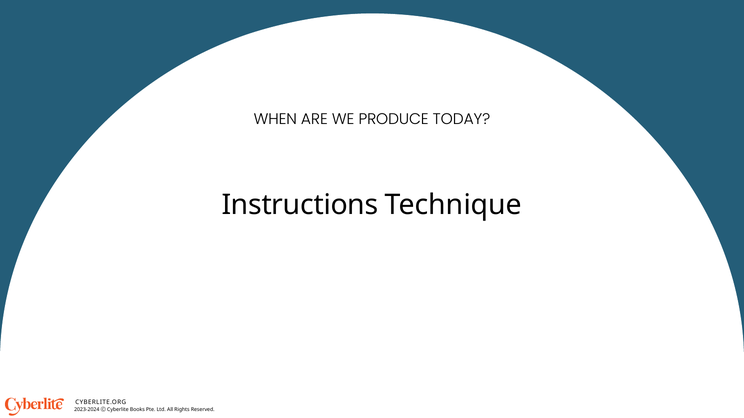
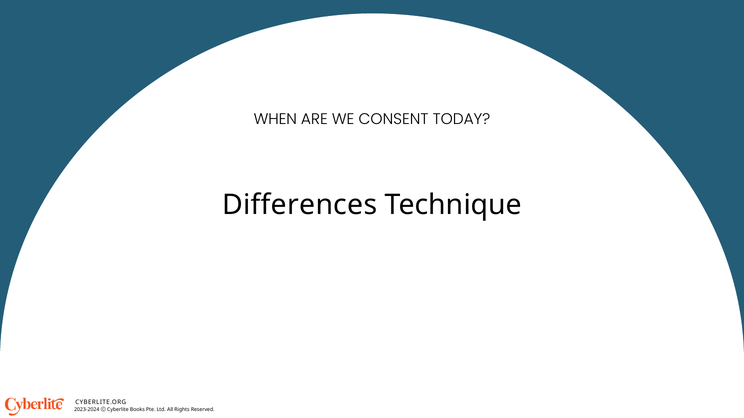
PRODUCE: PRODUCE -> CONSENT
Instructions: Instructions -> Differences
